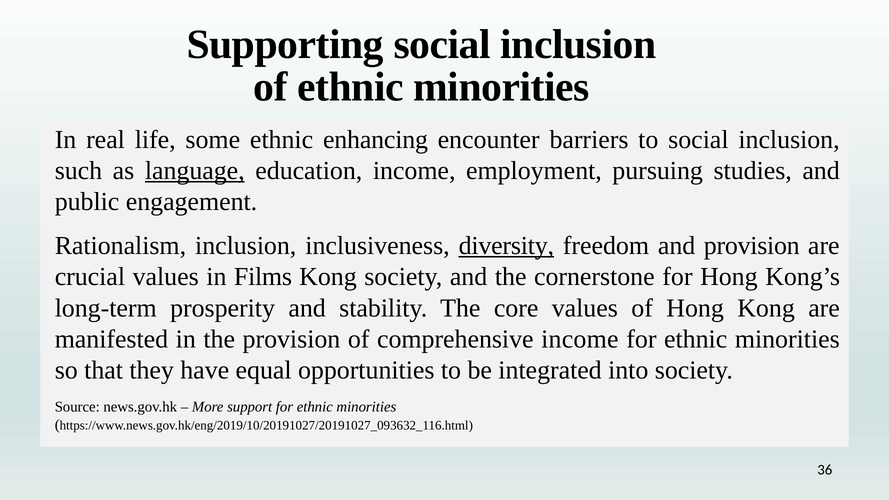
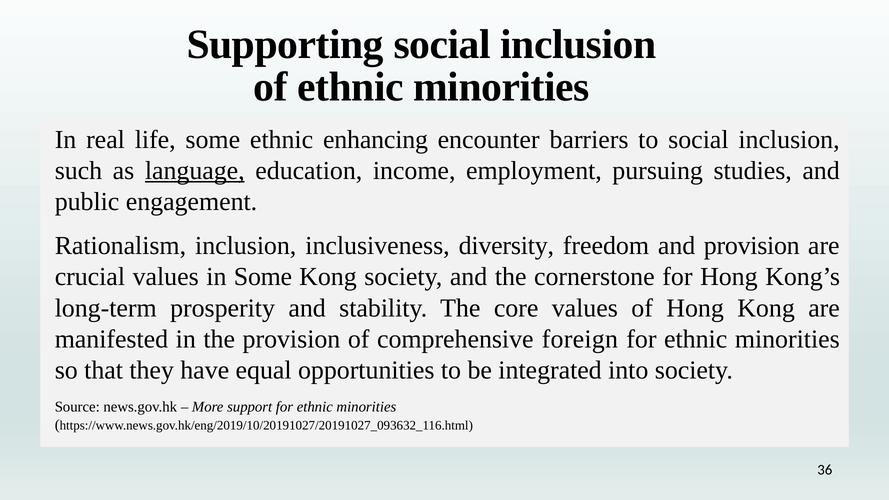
diversity underline: present -> none
in Films: Films -> Some
comprehensive income: income -> foreign
